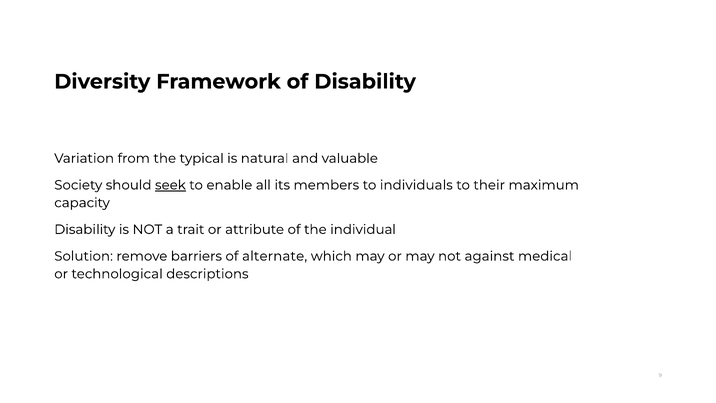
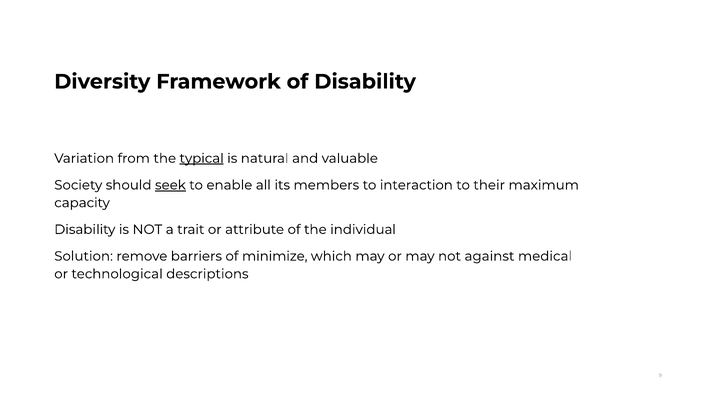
typical underline: none -> present
individuals: individuals -> interaction
alternate: alternate -> minimize
